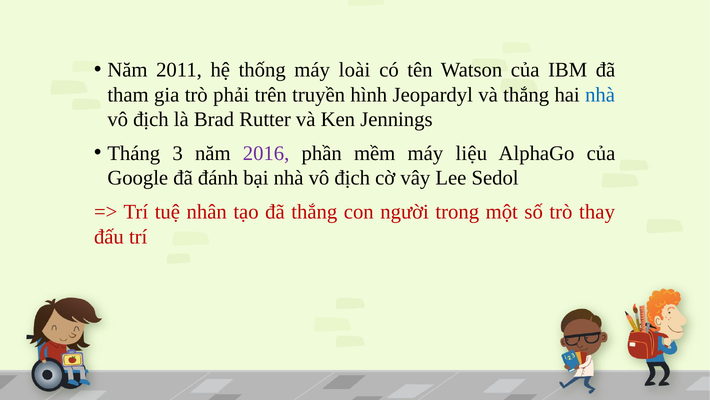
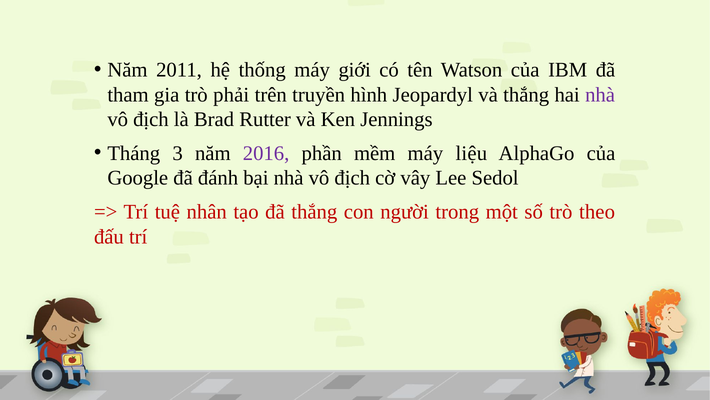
loài: loài -> giới
nhà at (600, 95) colour: blue -> purple
thay: thay -> theo
